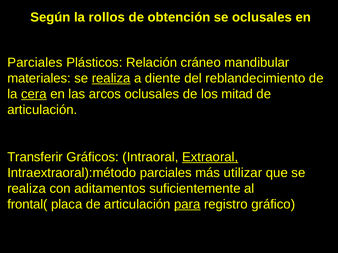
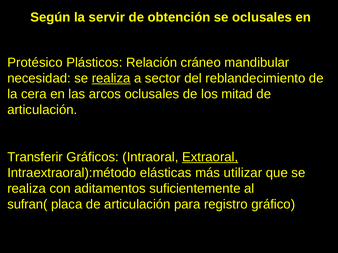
rollos: rollos -> servir
Parciales at (35, 63): Parciales -> Protésico
materiales: materiales -> necesidad
diente: diente -> sector
cera underline: present -> none
Intraextraoral):método parciales: parciales -> elásticas
frontal(: frontal( -> sufran(
para underline: present -> none
